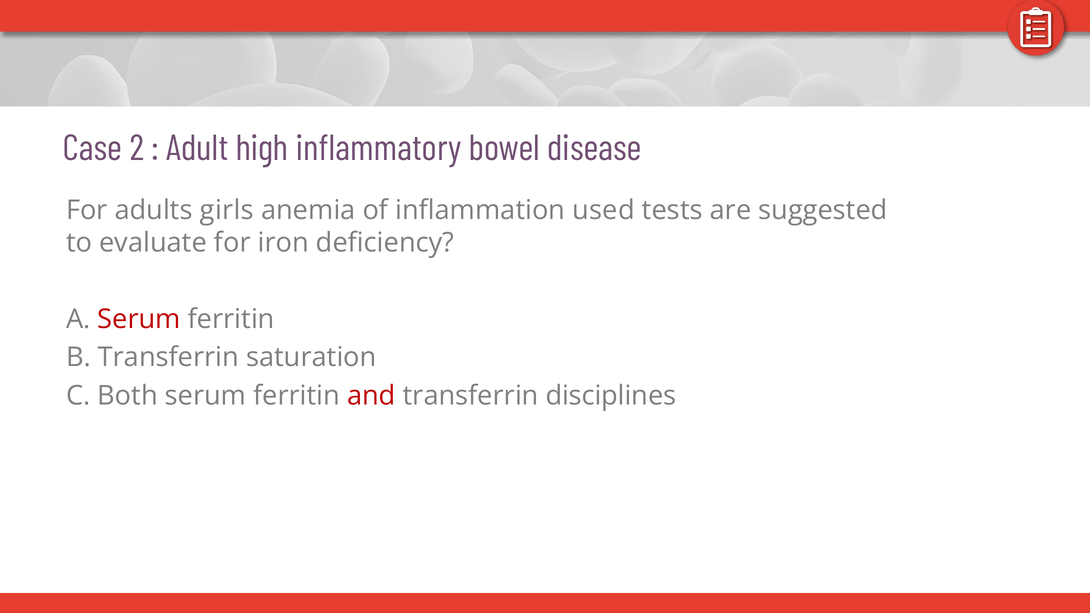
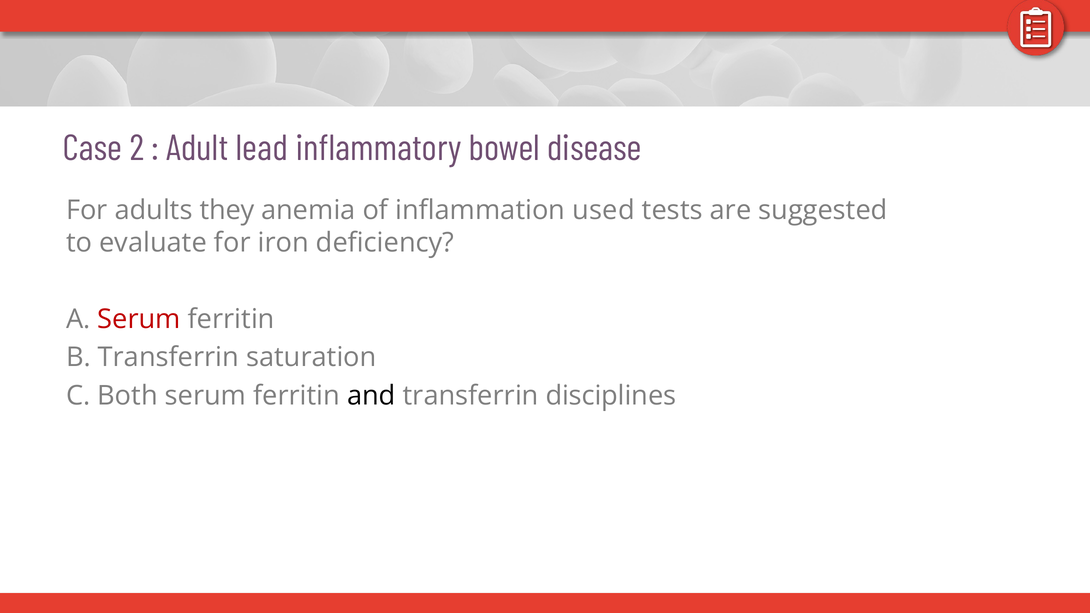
high: high -> lead
girls: girls -> they
and colour: red -> black
